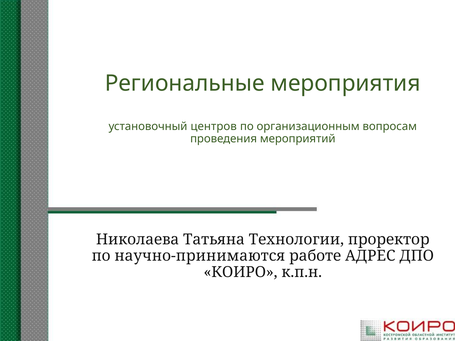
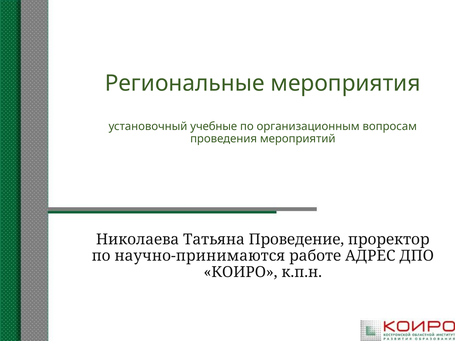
центров: центров -> учебные
Технологии: Технологии -> Проведение
